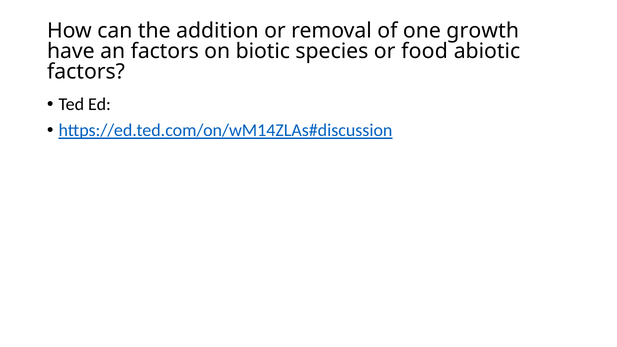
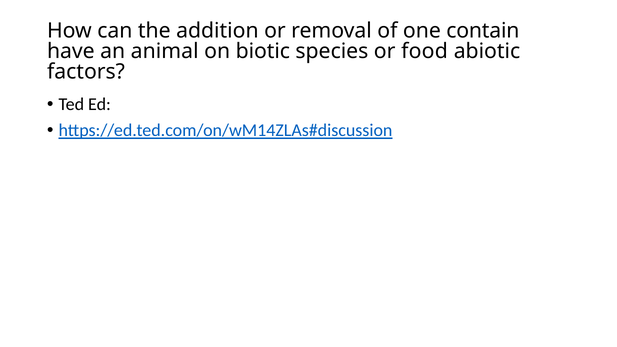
growth: growth -> contain
an factors: factors -> animal
